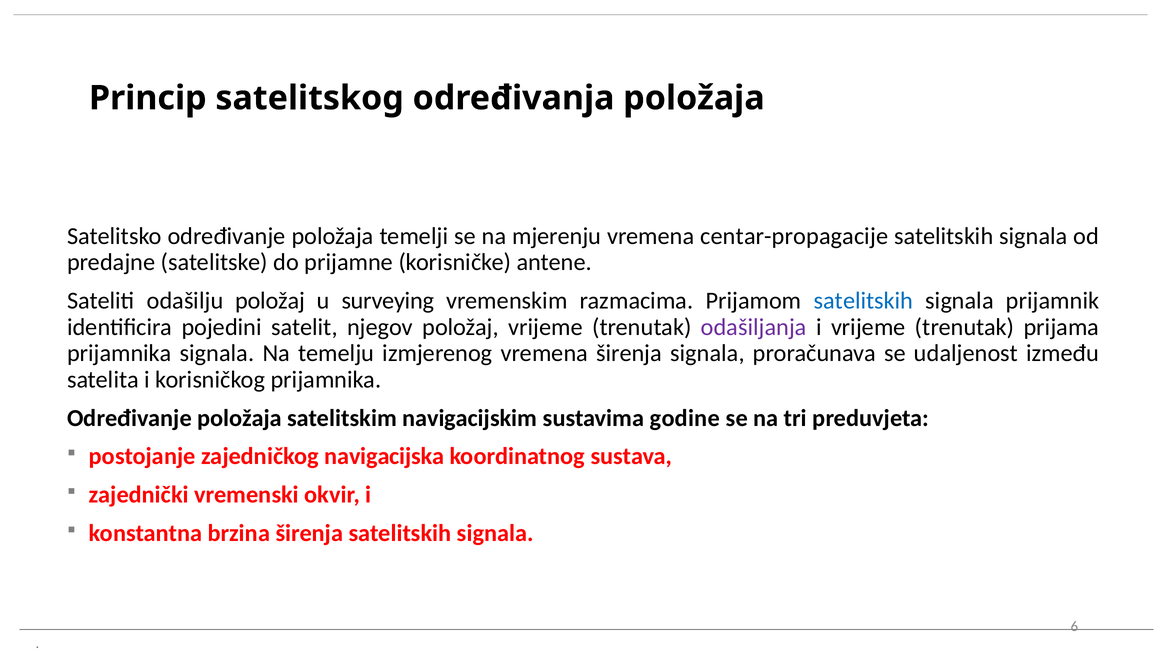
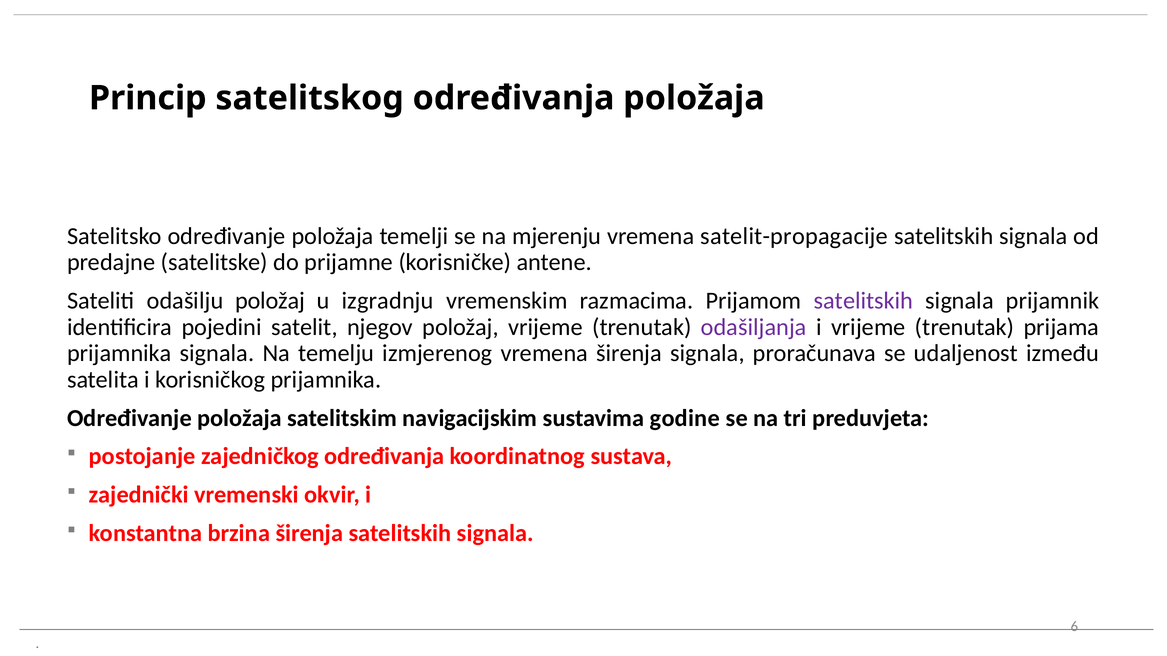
centar-propagacije: centar-propagacije -> satelit-propagacije
surveying: surveying -> izgradnju
satelitskih at (863, 301) colour: blue -> purple
zajedničkog navigacijska: navigacijska -> određivanja
